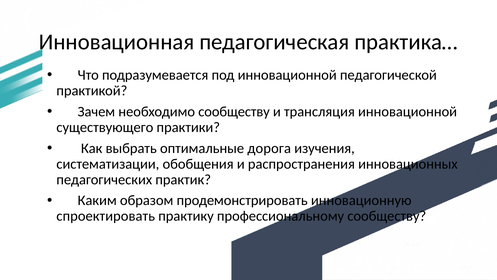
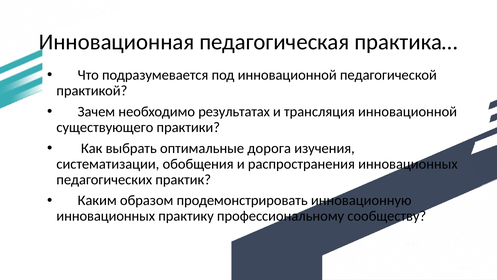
необходимо сообществу: сообществу -> результатах
спроектировать at (106, 216): спроектировать -> инновационных
